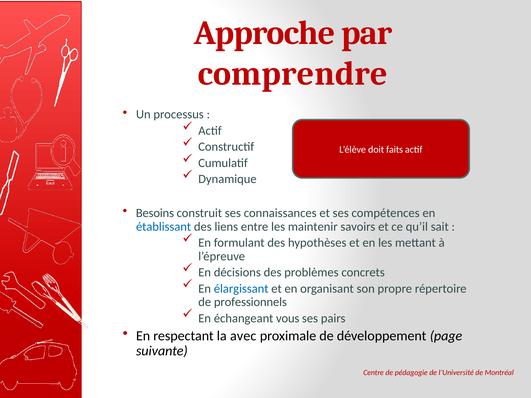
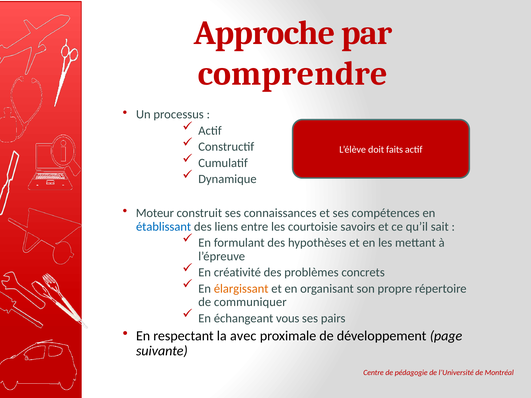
Besoins: Besoins -> Moteur
maintenir: maintenir -> courtoisie
décisions: décisions -> créativité
élargissant colour: blue -> orange
professionnels: professionnels -> communiquer
